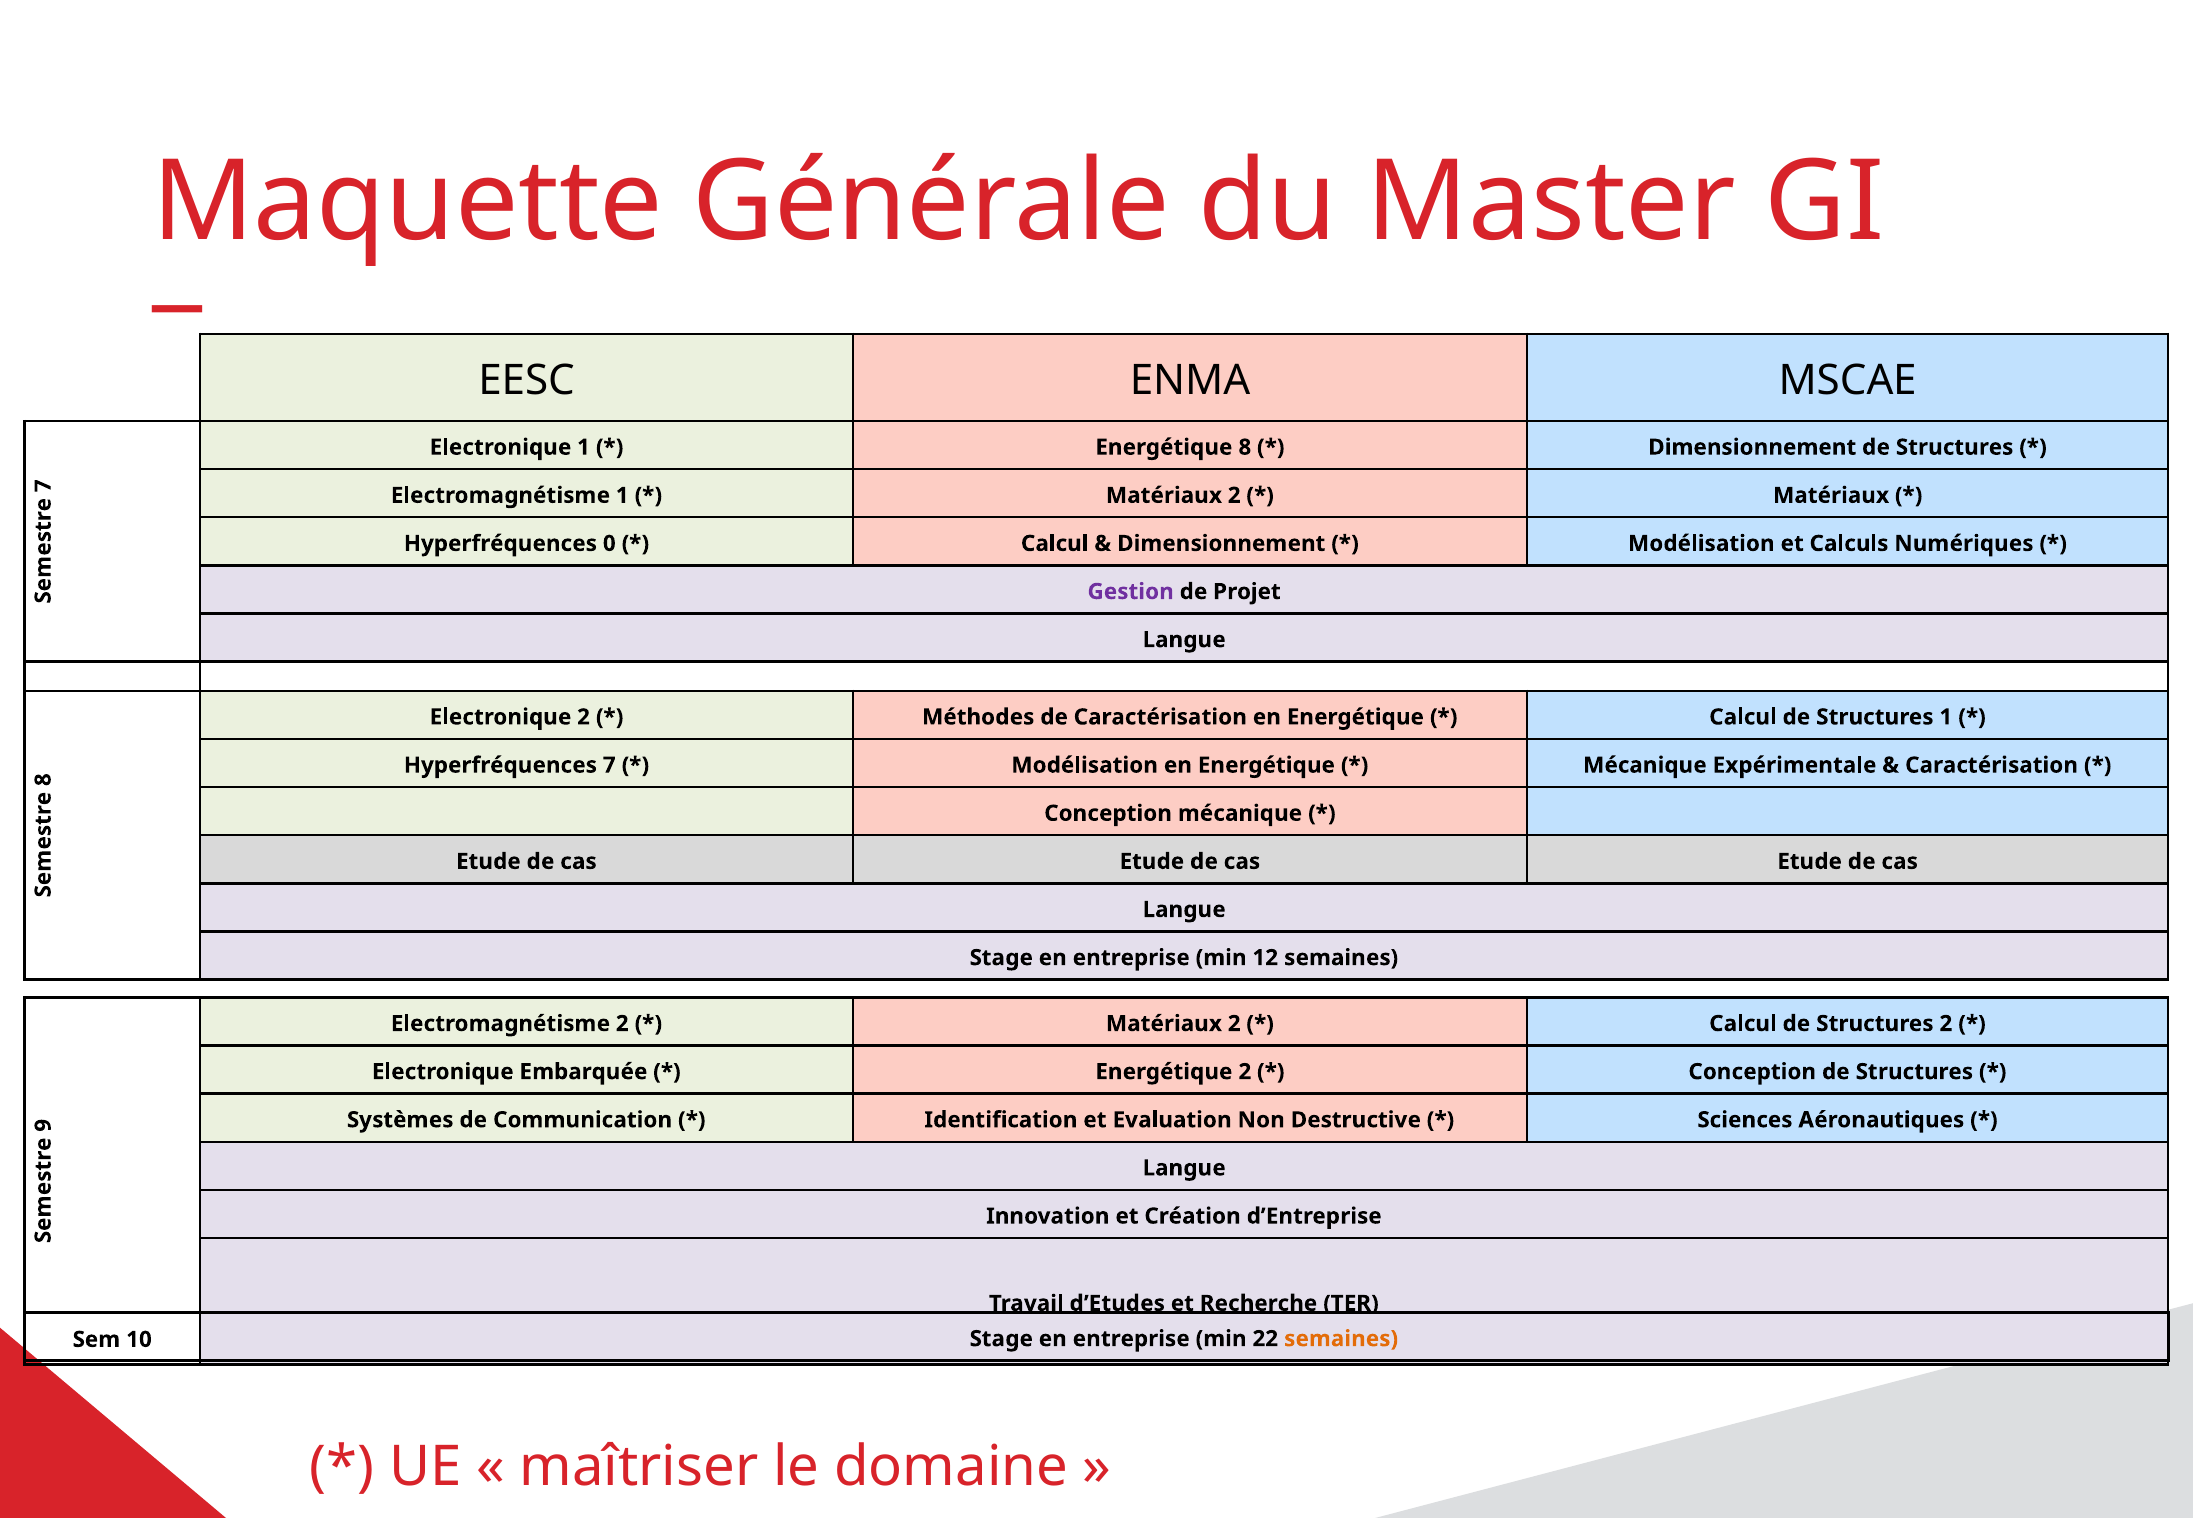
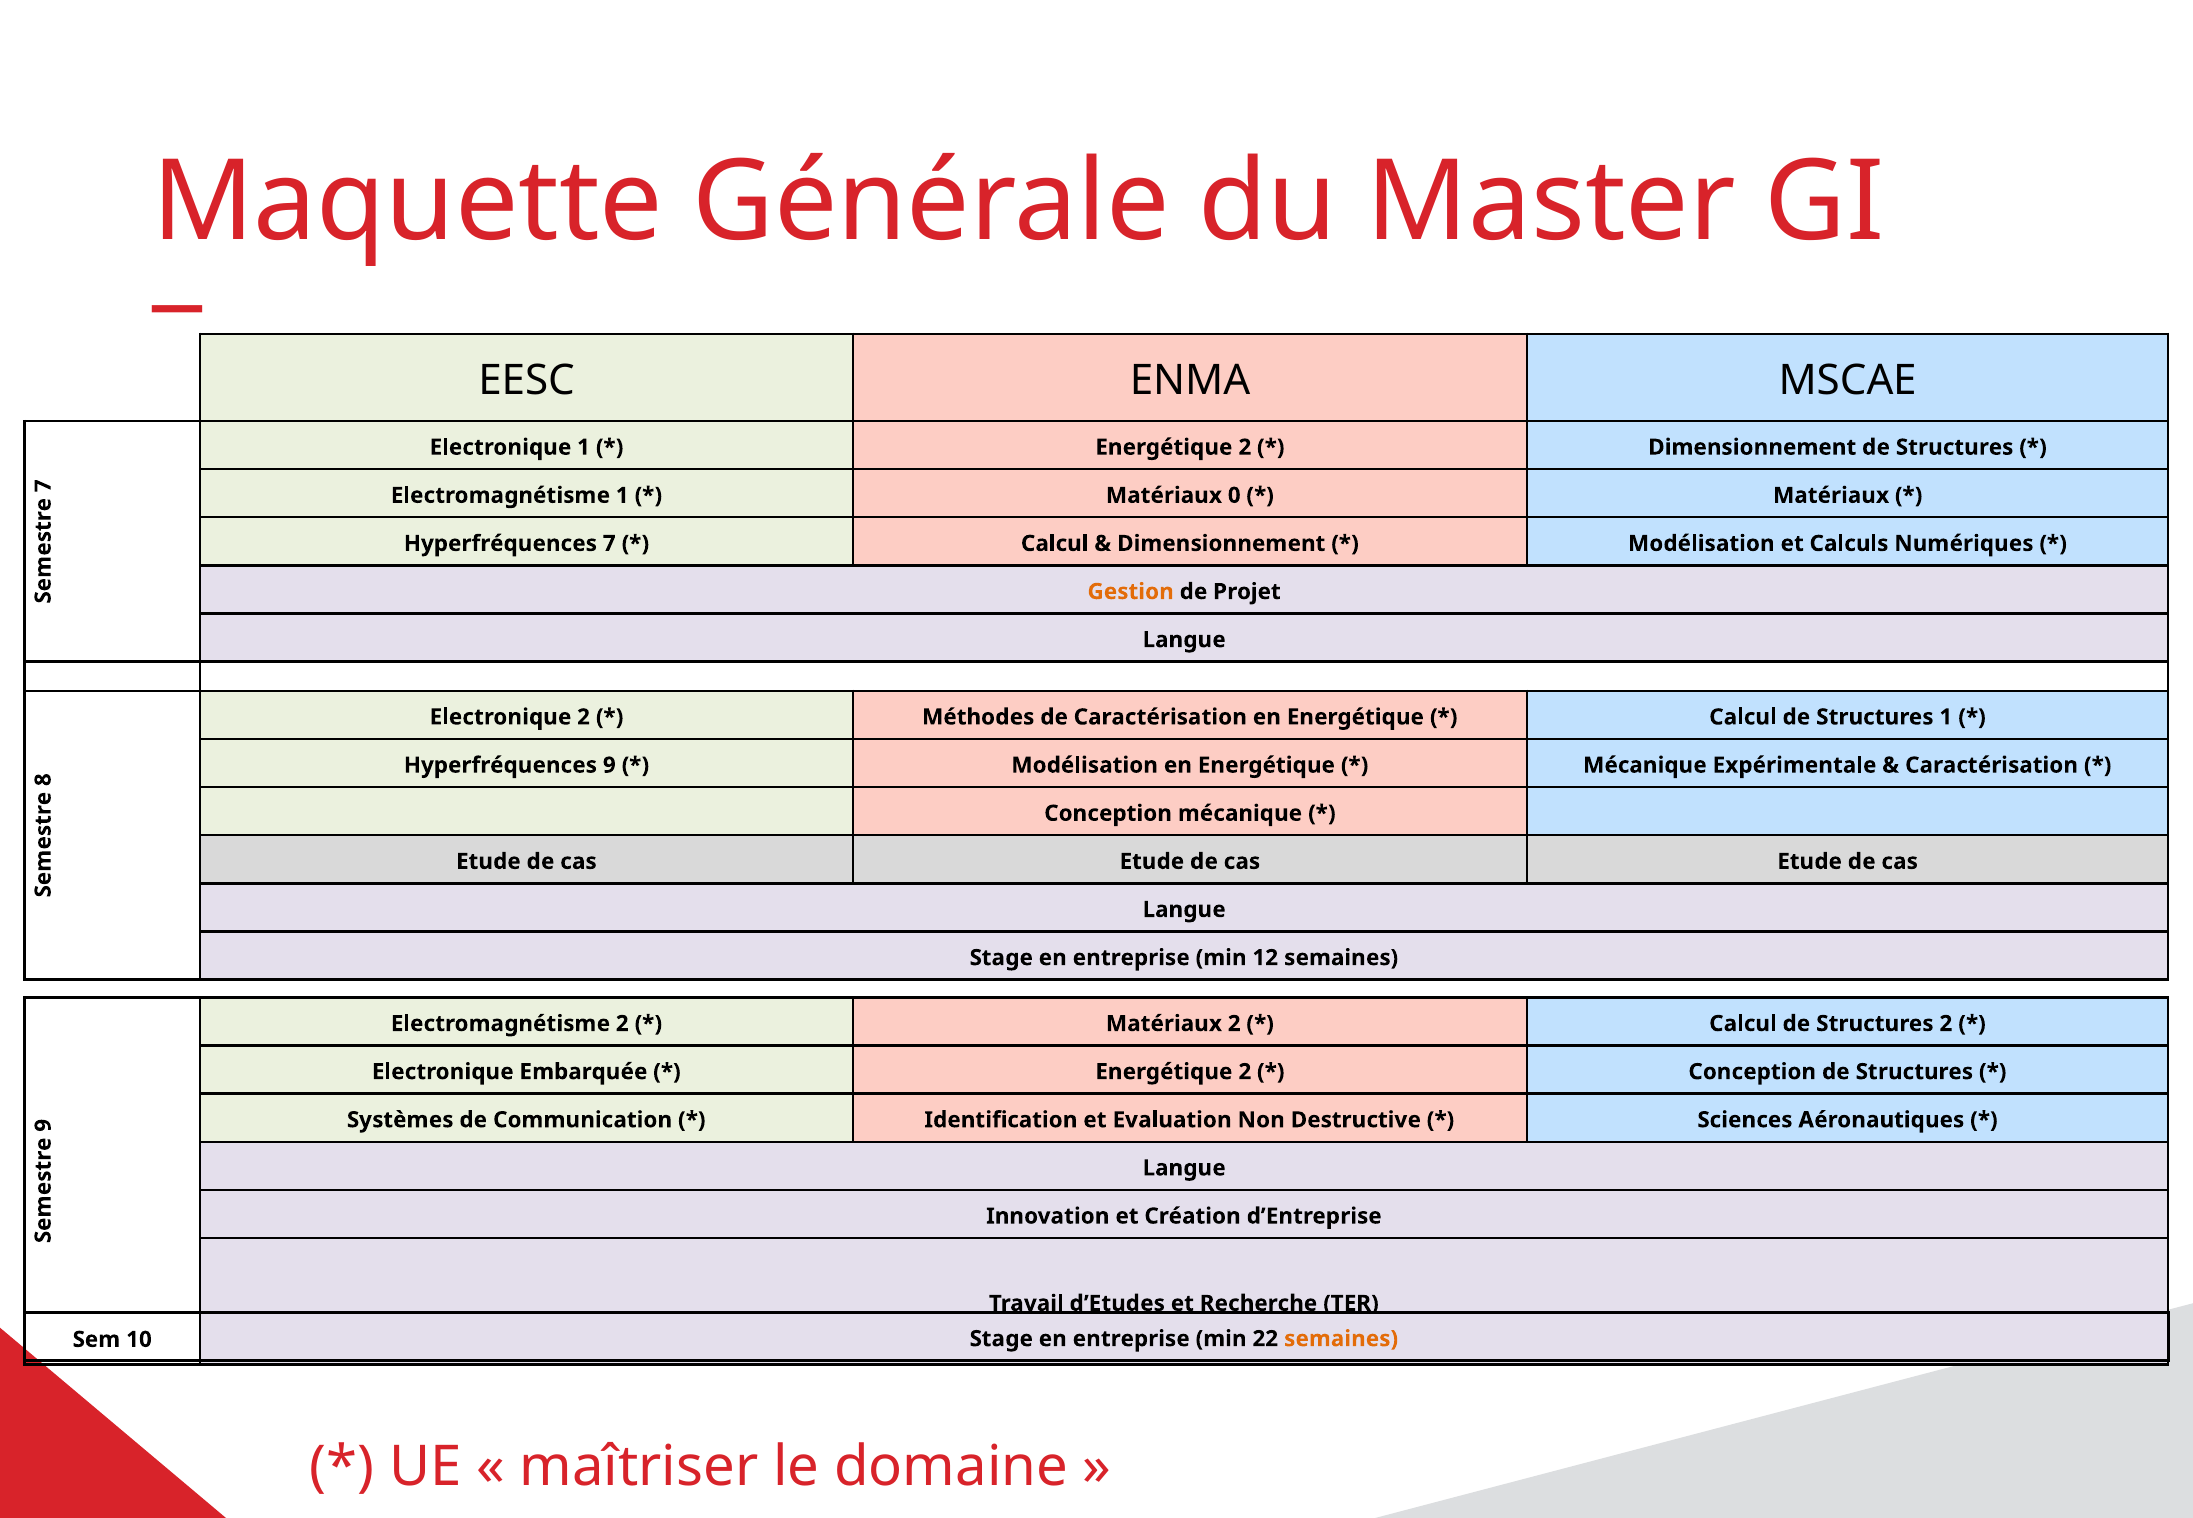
8 at (1245, 447): 8 -> 2
2 at (1234, 495): 2 -> 0
Hyperfréquences 0: 0 -> 7
Gestion colour: purple -> orange
Hyperfréquences 7: 7 -> 9
